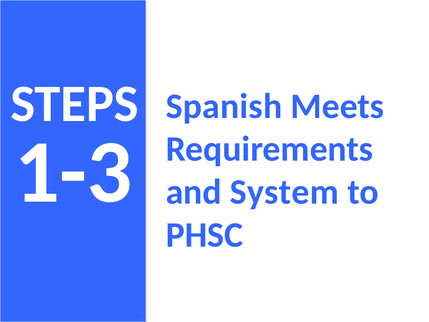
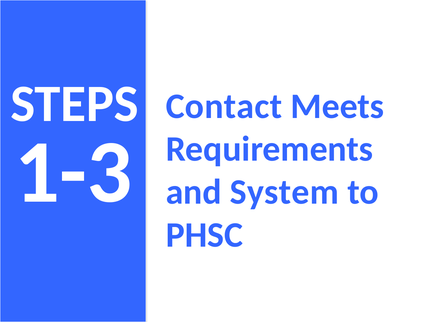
Spanish: Spanish -> Contact
